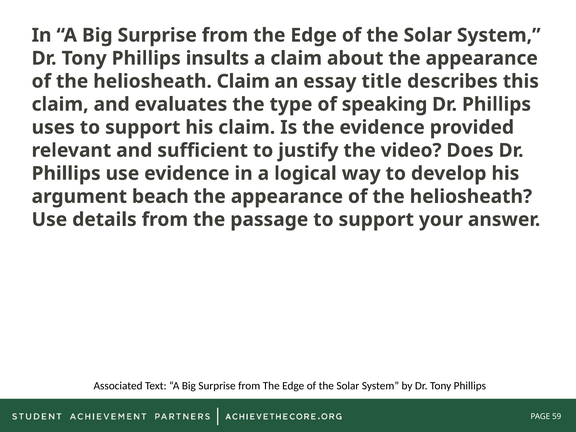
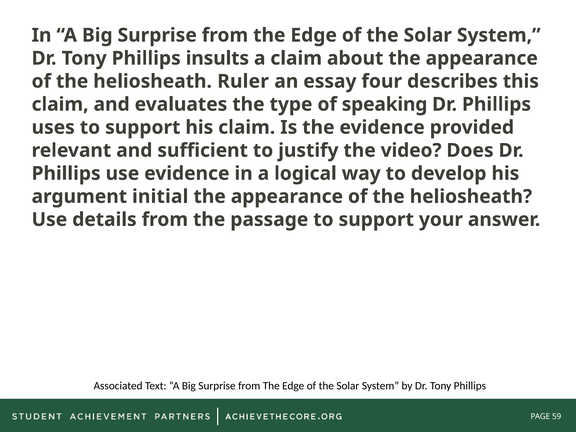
heliosheath Claim: Claim -> Ruler
title: title -> four
beach: beach -> initial
